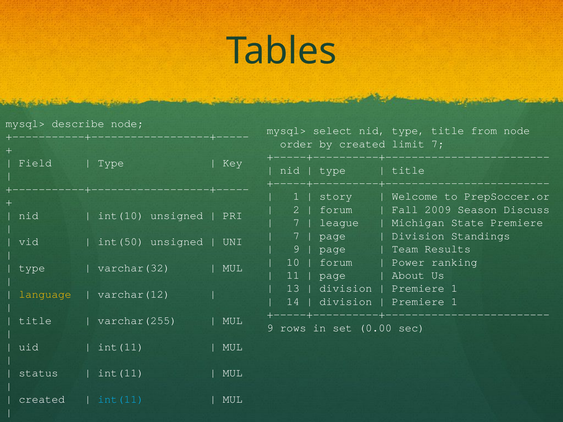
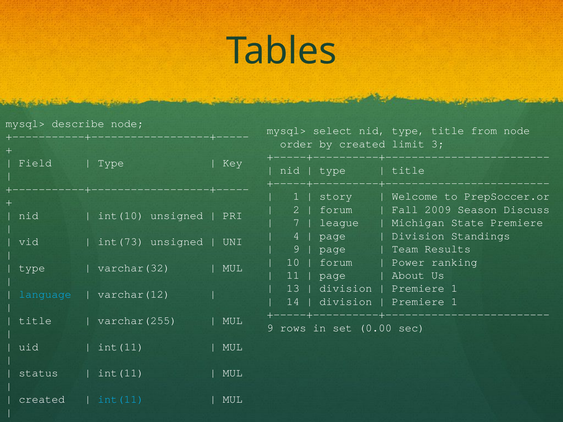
limit 7: 7 -> 3
7 at (296, 236): 7 -> 4
int(50: int(50 -> int(73
language colour: yellow -> light blue
